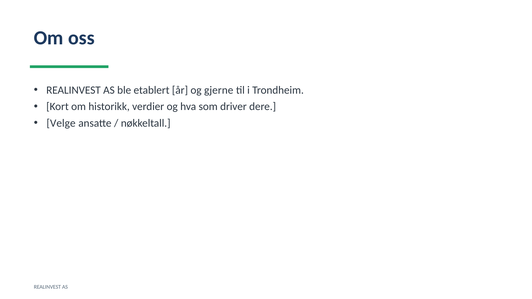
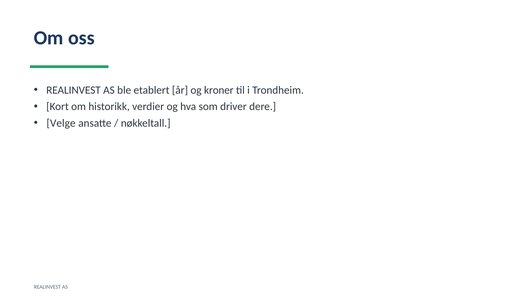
gjerne: gjerne -> kroner
